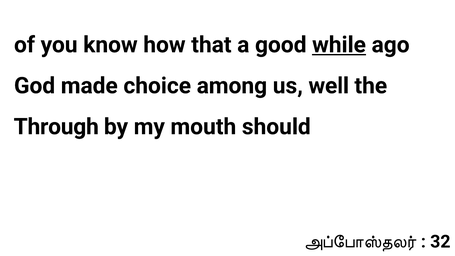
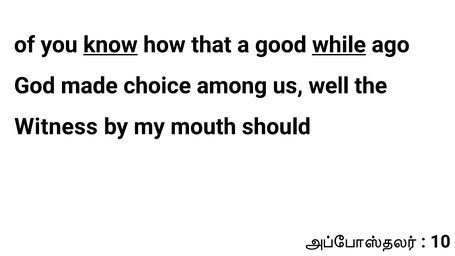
know underline: none -> present
Through: Through -> Witness
32: 32 -> 10
